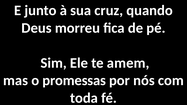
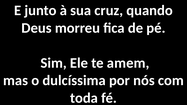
promessas: promessas -> dulcíssima
